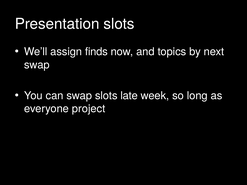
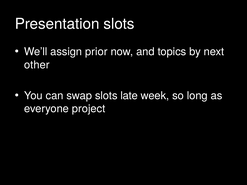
finds: finds -> prior
swap at (37, 65): swap -> other
